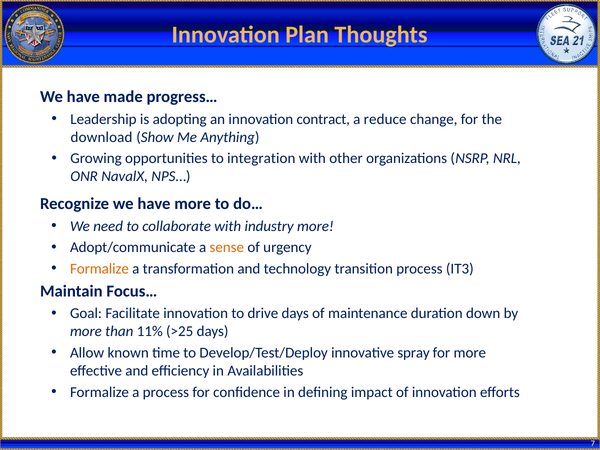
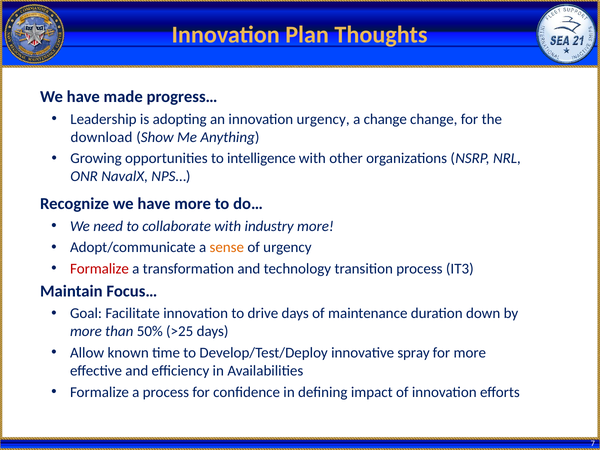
innovation contract: contract -> urgency
a reduce: reduce -> change
integration: integration -> intelligence
Formalize at (99, 269) colour: orange -> red
11%: 11% -> 50%
